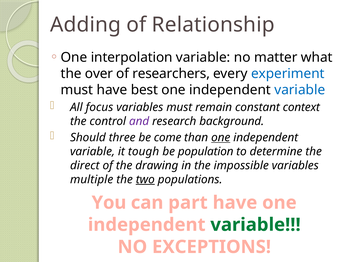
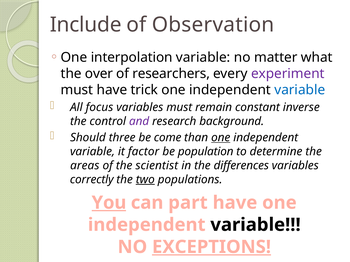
Adding: Adding -> Include
Relationship: Relationship -> Observation
experiment colour: blue -> purple
best: best -> trick
context: context -> inverse
tough: tough -> factor
direct: direct -> areas
drawing: drawing -> scientist
impossible: impossible -> differences
multiple: multiple -> correctly
You underline: none -> present
variable at (256, 225) colour: green -> black
EXCEPTIONS underline: none -> present
